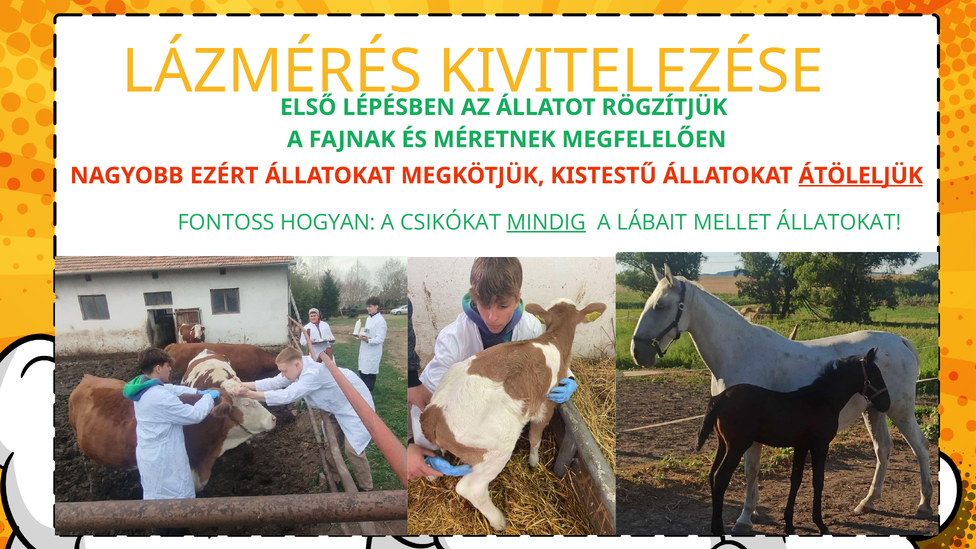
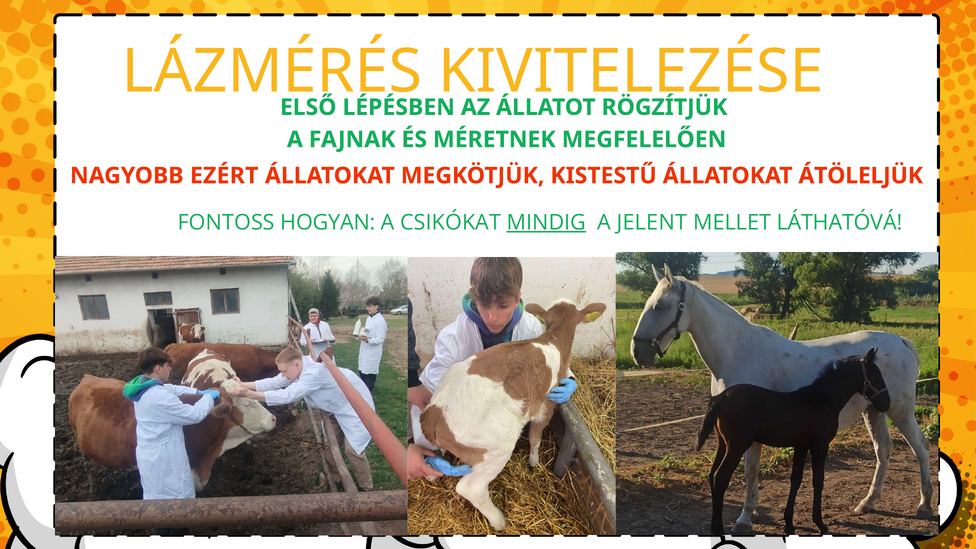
ÁTÖLELJÜK underline: present -> none
LÁBAIT: LÁBAIT -> JELENT
MELLET ÁLLATOKAT: ÁLLATOKAT -> LÁTHATÓVÁ
